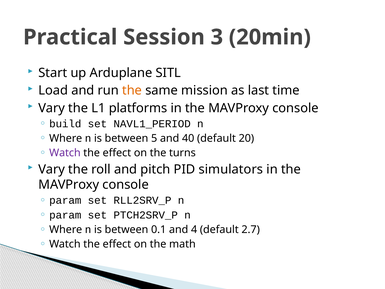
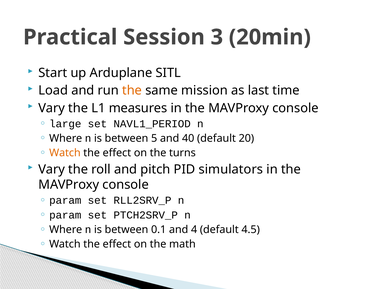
platforms: platforms -> measures
build: build -> large
Watch at (65, 153) colour: purple -> orange
2.7: 2.7 -> 4.5
